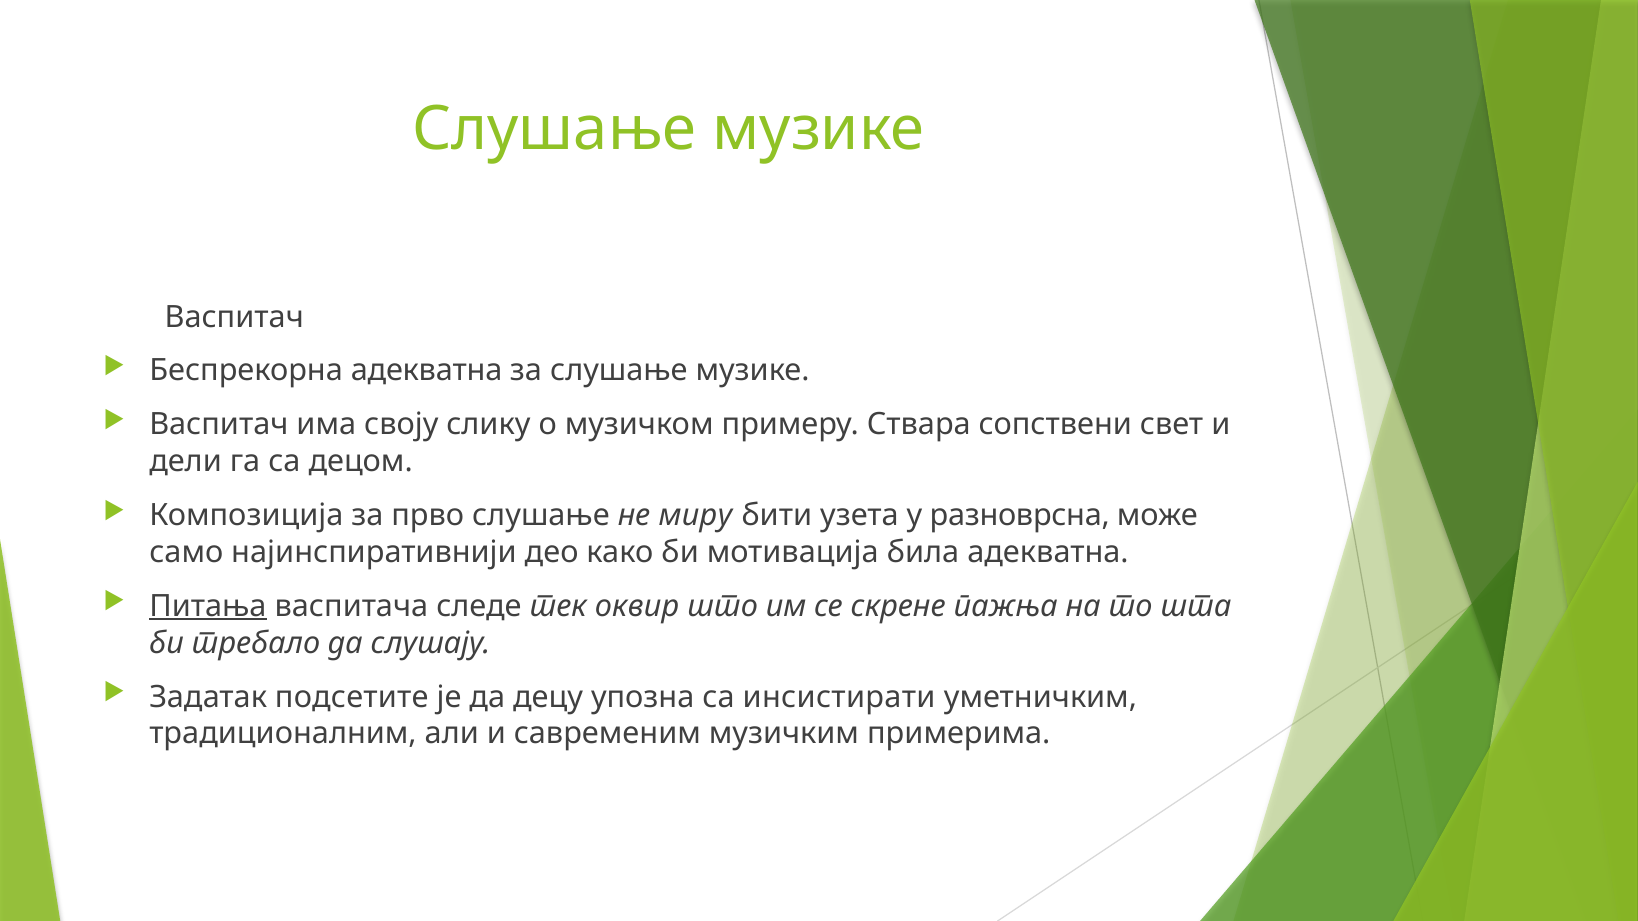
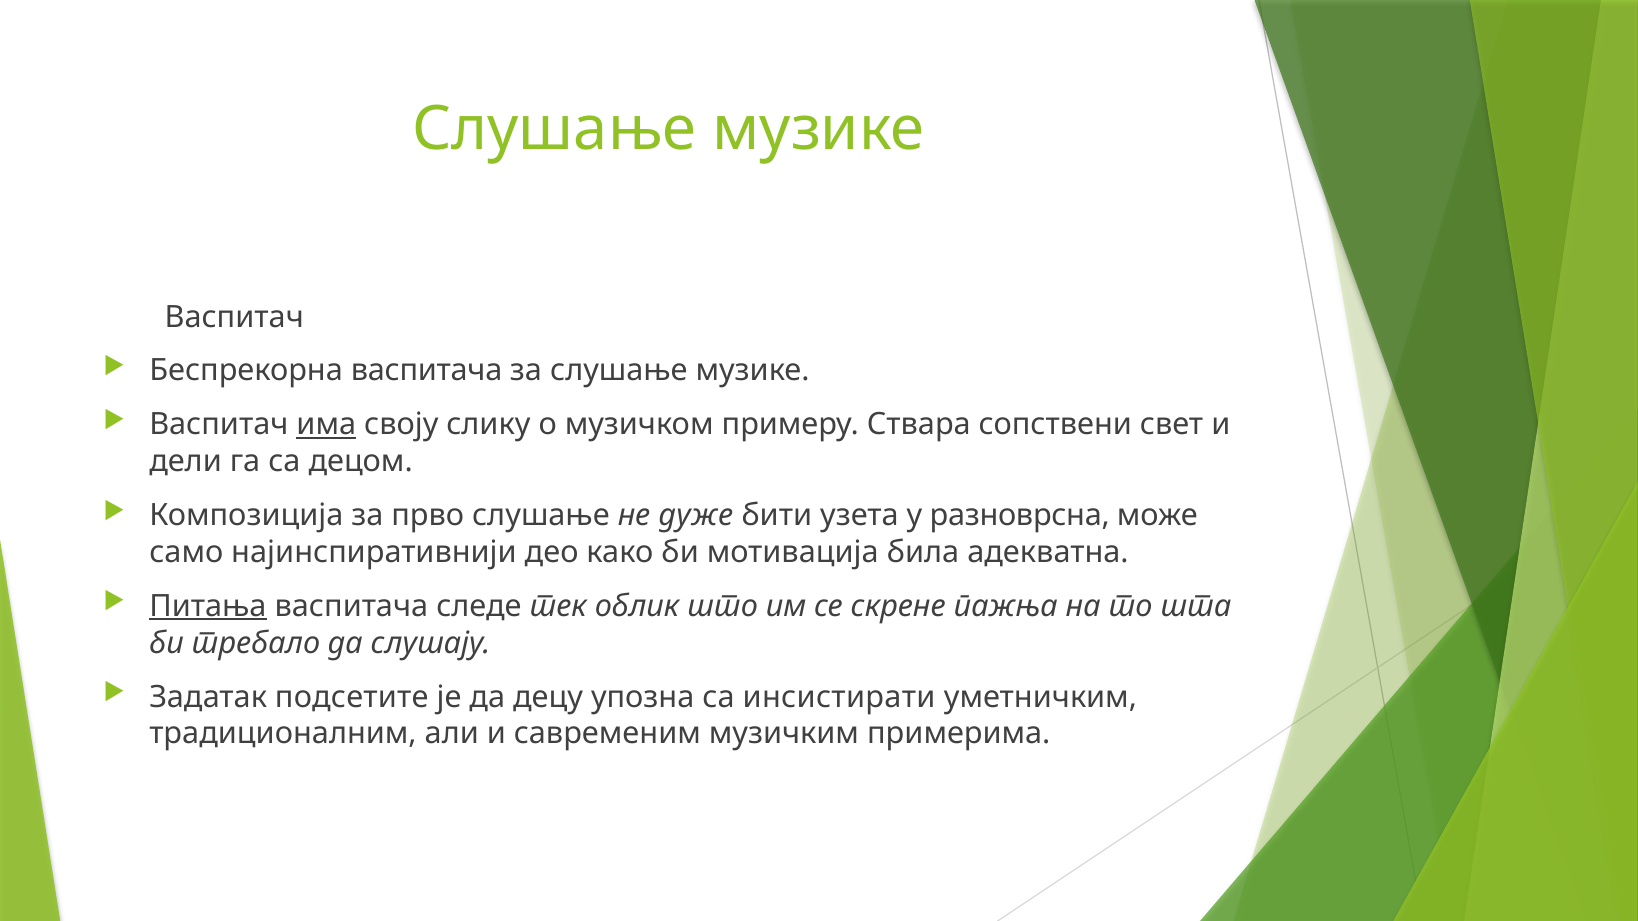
Беспрекорна адекватна: адекватна -> васпитача
има underline: none -> present
миру: миру -> дуже
оквир: оквир -> облик
